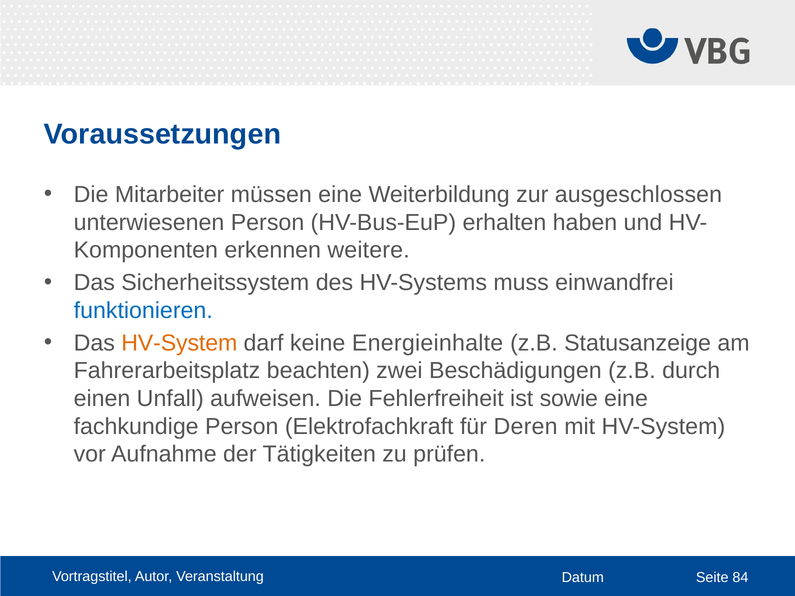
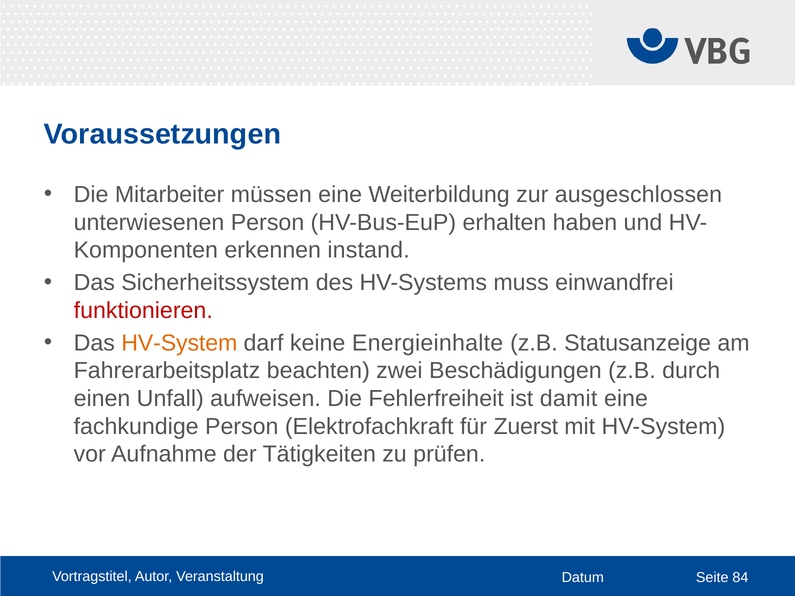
weitere: weitere -> instand
funktionieren colour: blue -> red
sowie: sowie -> damit
Deren: Deren -> Zuerst
